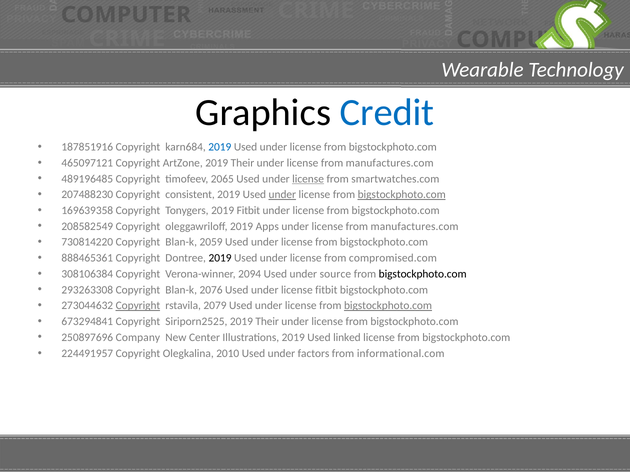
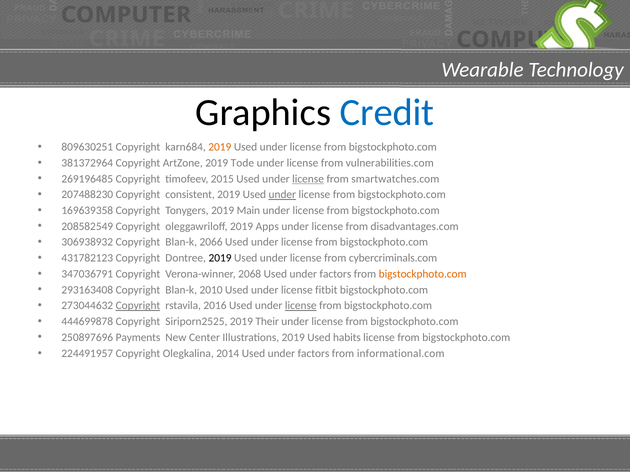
187851916: 187851916 -> 809630251
2019 at (220, 147) colour: blue -> orange
465097121: 465097121 -> 381372964
ArtZone 2019 Their: Their -> Tode
manufactures.com at (390, 163): manufactures.com -> vulnerabilities.com
489196485: 489196485 -> 269196485
2065: 2065 -> 2015
bigstockphoto.com at (402, 195) underline: present -> none
2019 Fitbit: Fitbit -> Main
manufactures.com at (415, 227): manufactures.com -> disadvantages.com
730814220: 730814220 -> 306938932
2059: 2059 -> 2066
888465361: 888465361 -> 431782123
compromised.com: compromised.com -> cybercriminals.com
308106384: 308106384 -> 347036791
2094: 2094 -> 2068
source at (335, 274): source -> factors
bigstockphoto.com at (423, 274) colour: black -> orange
293263308: 293263308 -> 293163408
2076: 2076 -> 2010
2079: 2079 -> 2016
license at (301, 306) underline: none -> present
bigstockphoto.com at (388, 306) underline: present -> none
673294841: 673294841 -> 444699878
Company: Company -> Payments
linked: linked -> habits
2010: 2010 -> 2014
